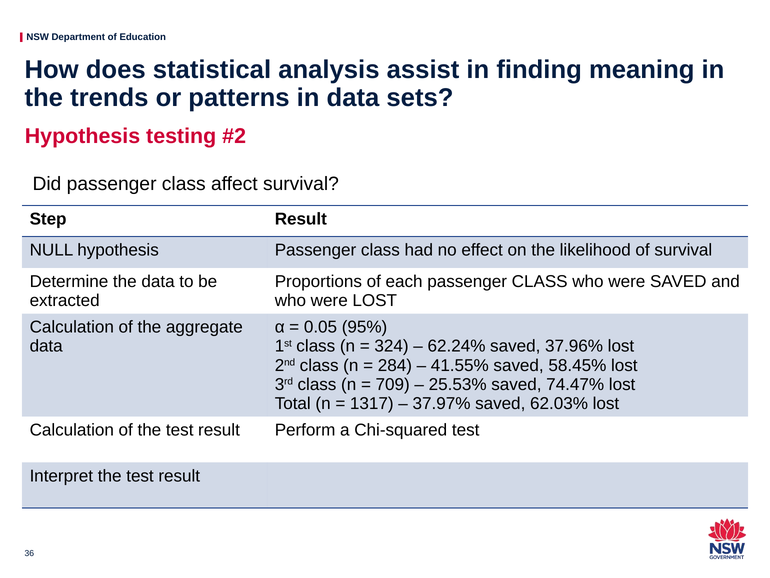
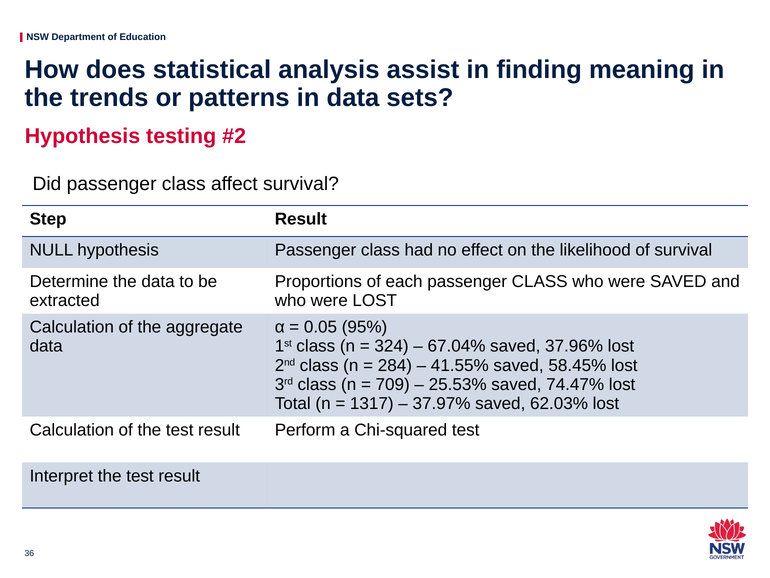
62.24%: 62.24% -> 67.04%
